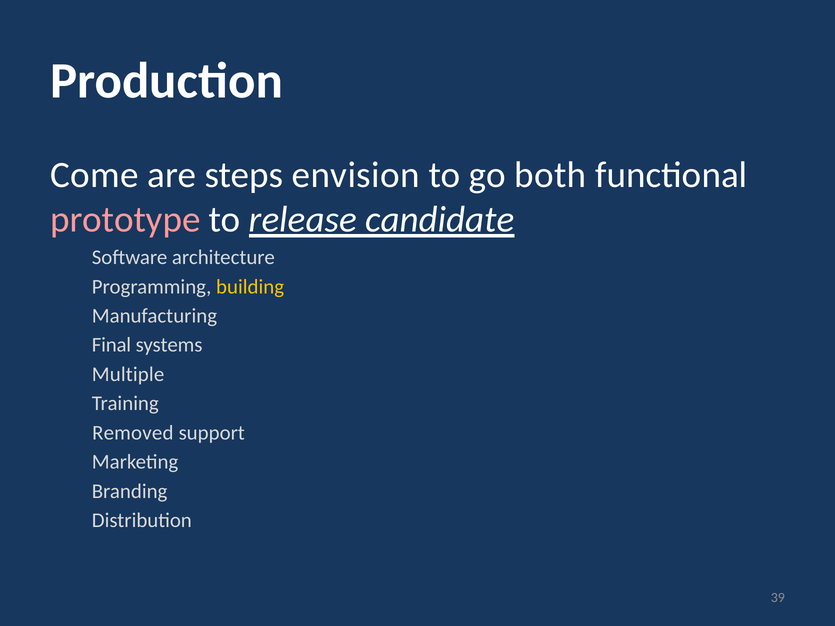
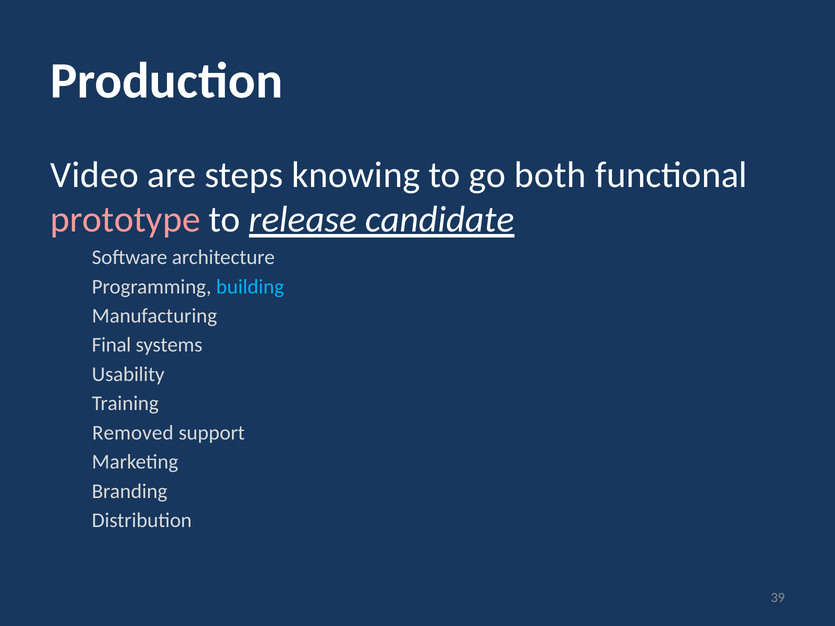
Come: Come -> Video
envision: envision -> knowing
building colour: yellow -> light blue
Multiple: Multiple -> Usability
